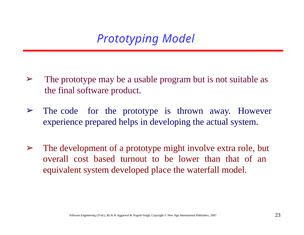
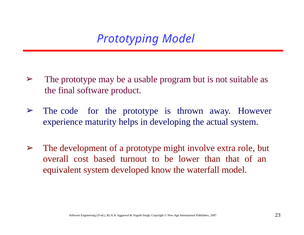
prepared: prepared -> maturity
place: place -> know
